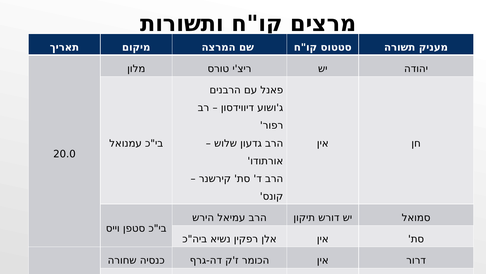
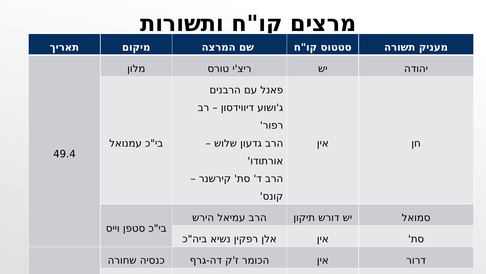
20.0: 20.0 -> 49.4
